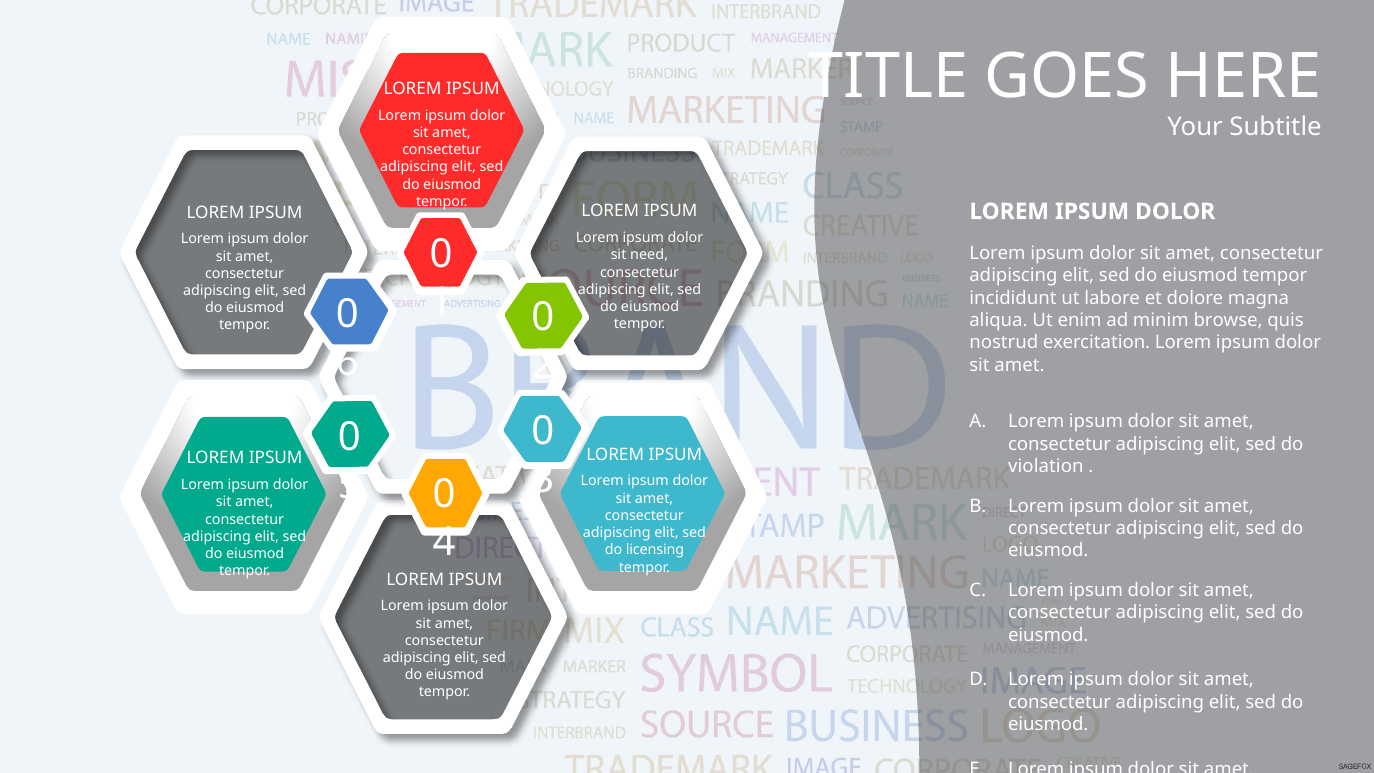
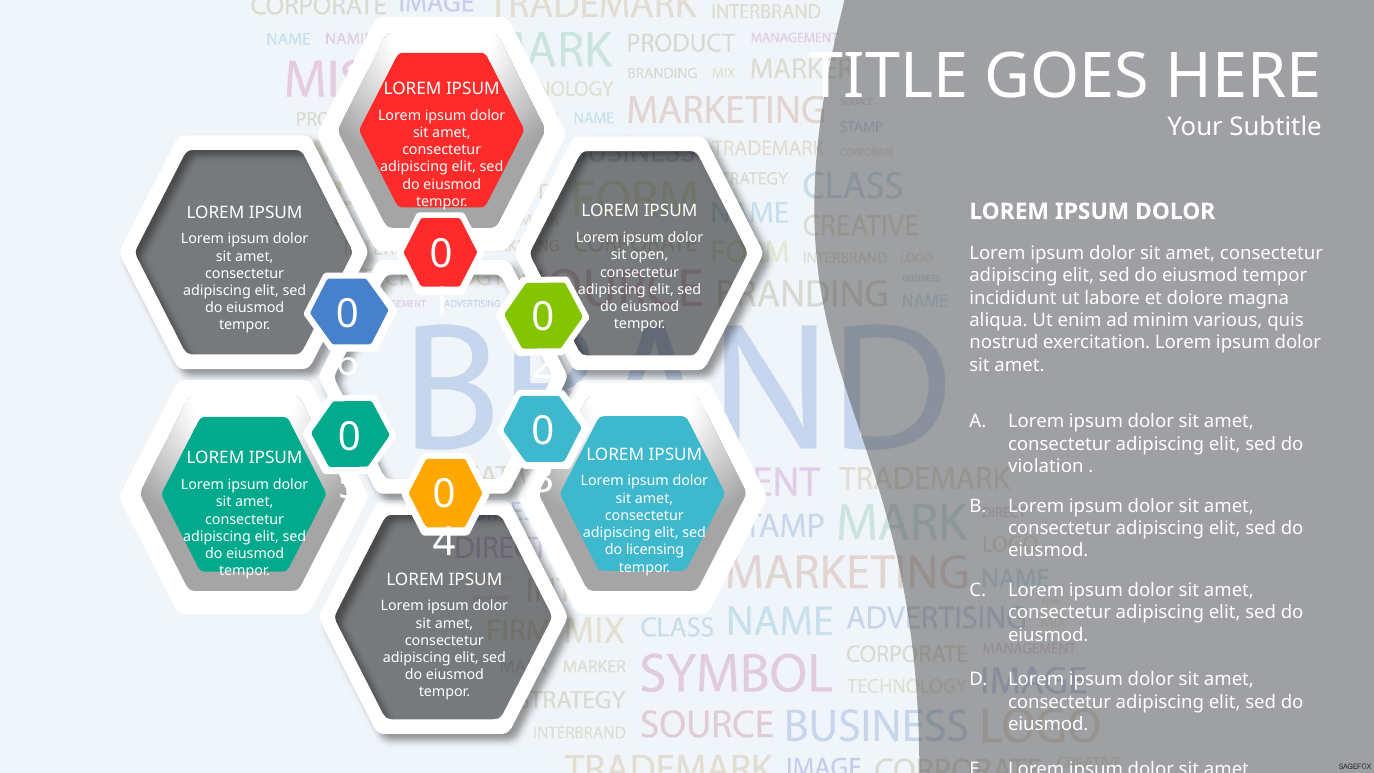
need: need -> open
browse: browse -> various
